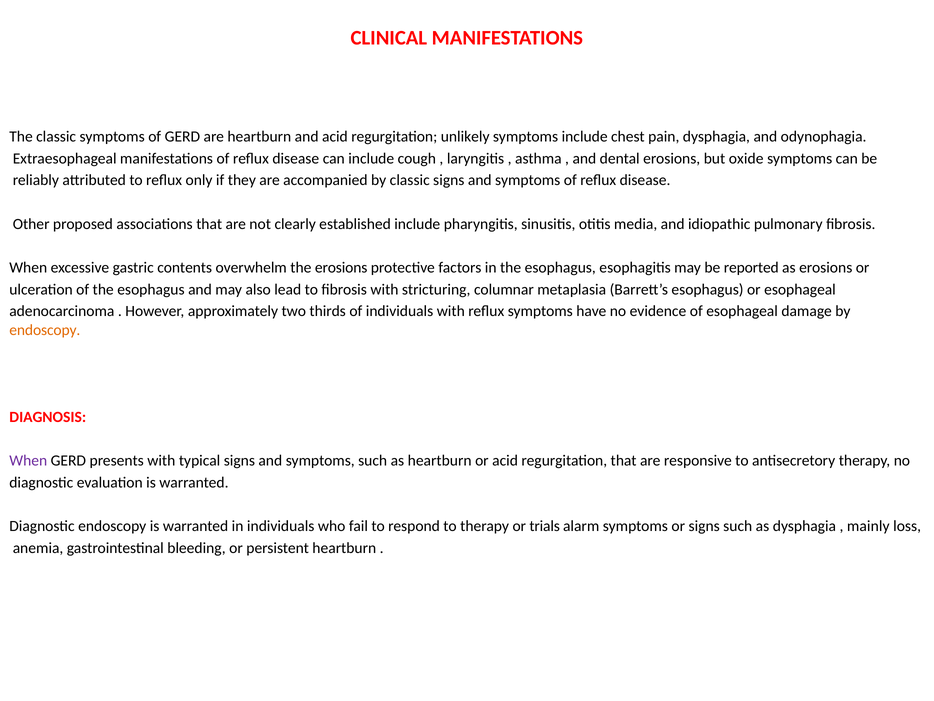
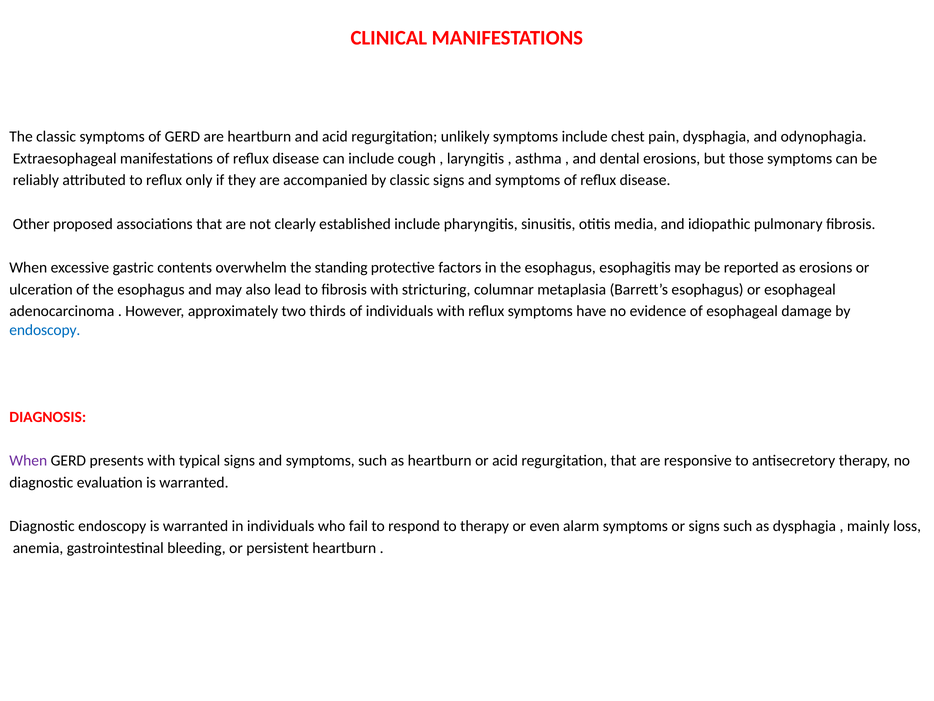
oxide: oxide -> those
the erosions: erosions -> standing
endoscopy at (45, 330) colour: orange -> blue
trials: trials -> even
